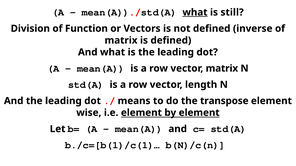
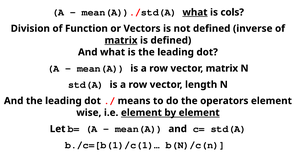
still: still -> cols
matrix at (121, 40) underline: none -> present
transpose: transpose -> operators
